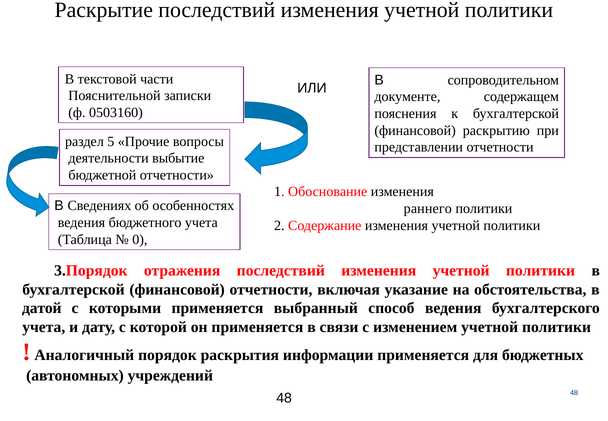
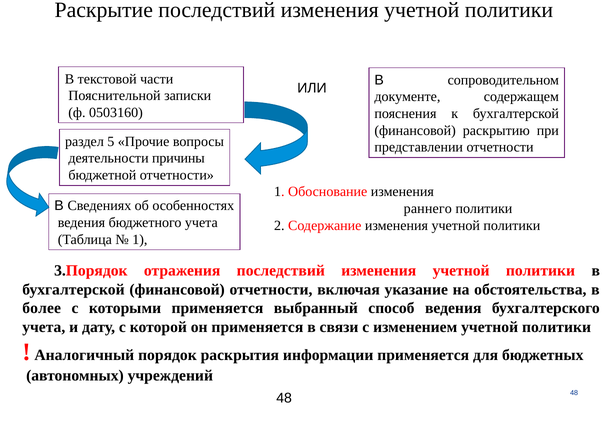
выбытие: выбытие -> причины
0 at (140, 239): 0 -> 1
датой: датой -> более
